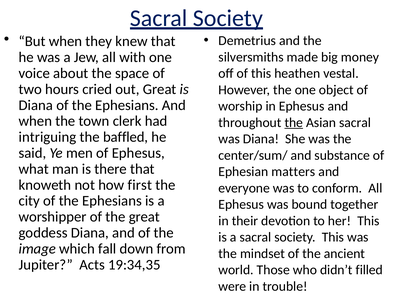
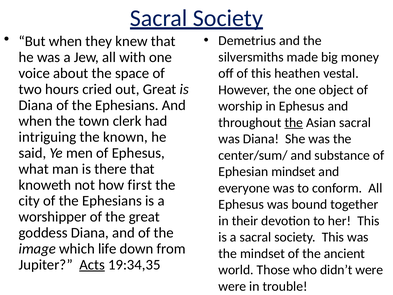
baffled: baffled -> known
Ephesian matters: matters -> mindset
fall: fall -> life
Acts underline: none -> present
didn’t filled: filled -> were
